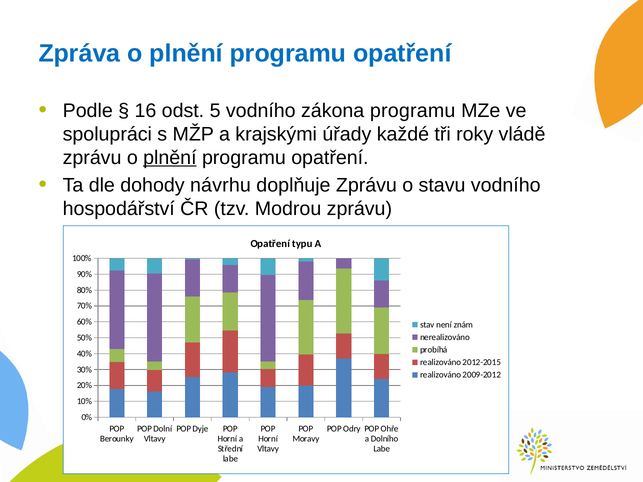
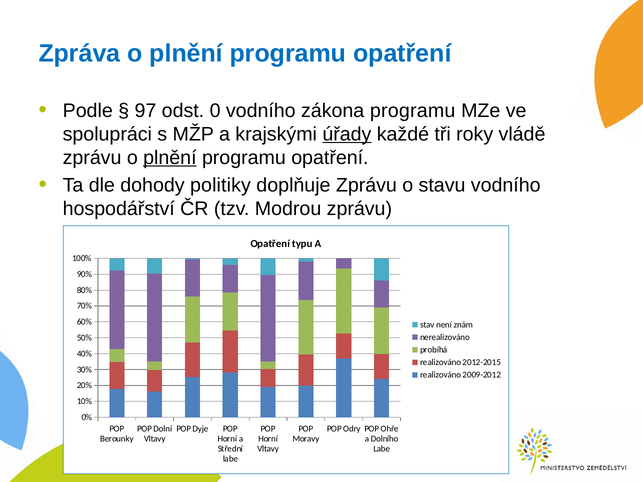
16: 16 -> 97
5: 5 -> 0
úřady underline: none -> present
návrhu: návrhu -> politiky
